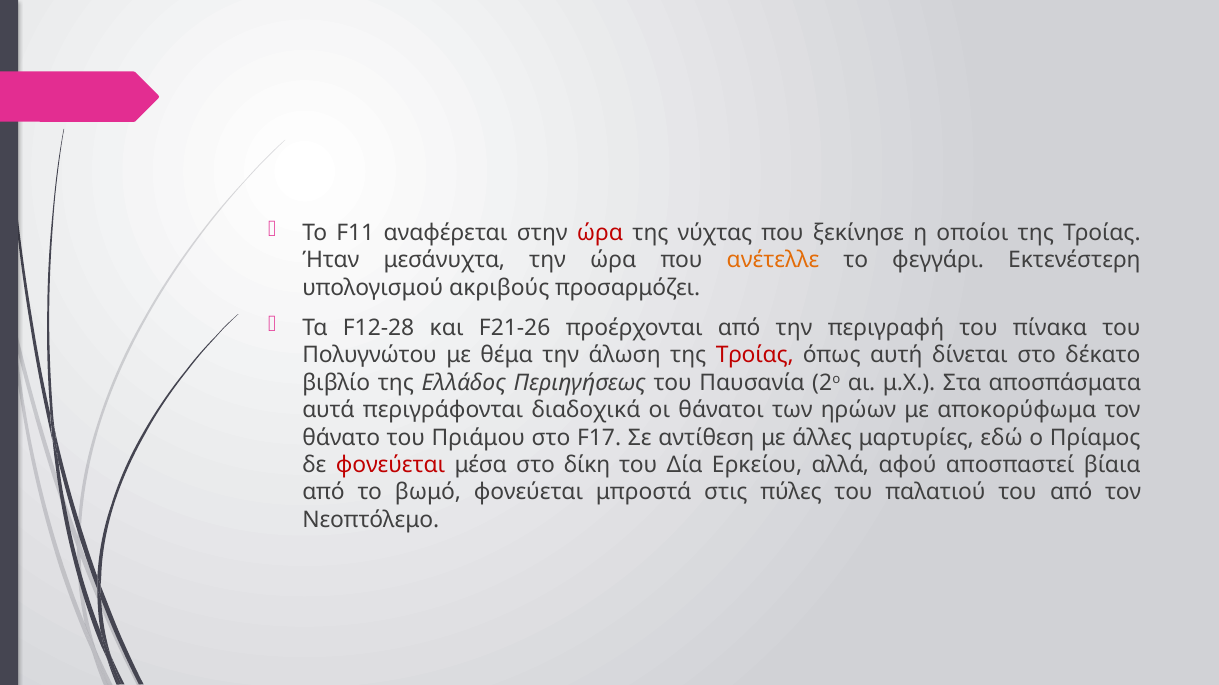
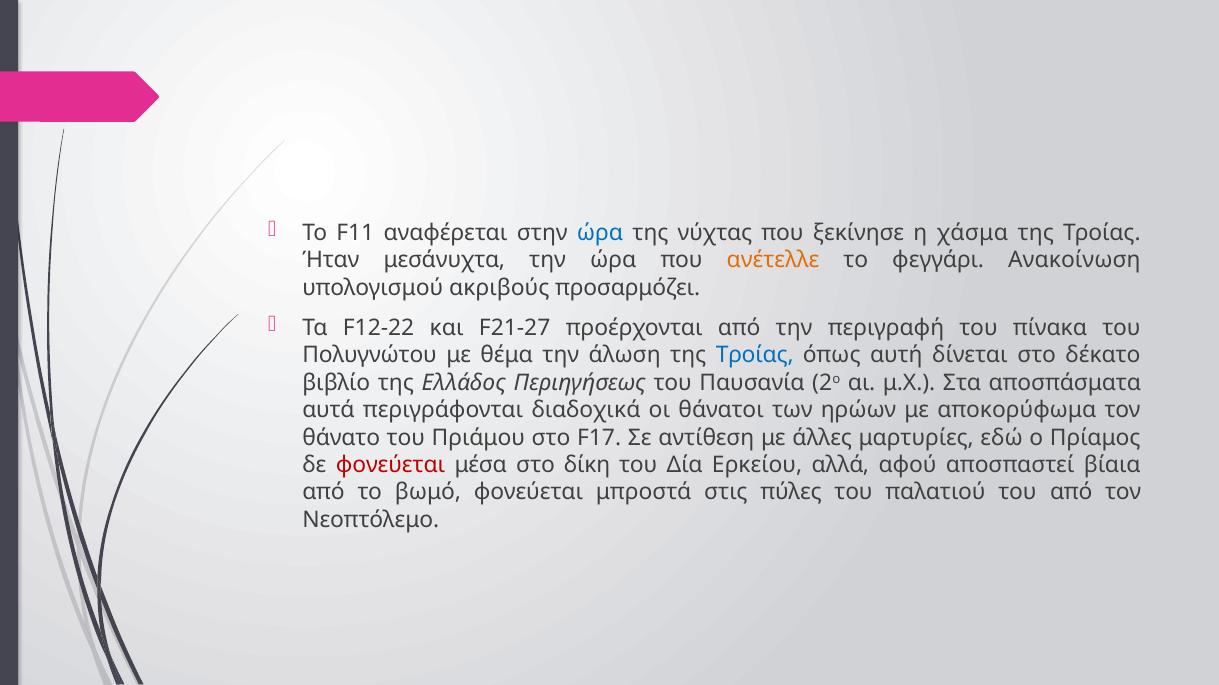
ώρα at (600, 233) colour: red -> blue
οποίοι: οποίοι -> χάσμα
Εκτενέστερη: Εκτενέστερη -> Ανακοίνωση
F12-28: F12-28 -> F12-22
F21-26: F21-26 -> F21-27
Τροίας at (755, 356) colour: red -> blue
